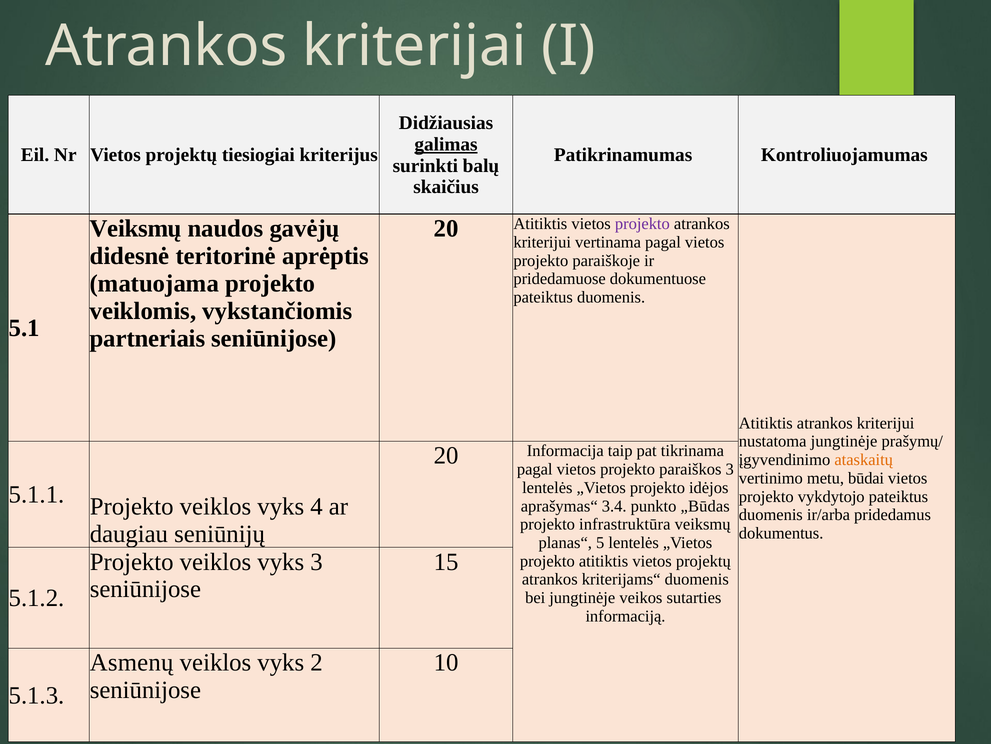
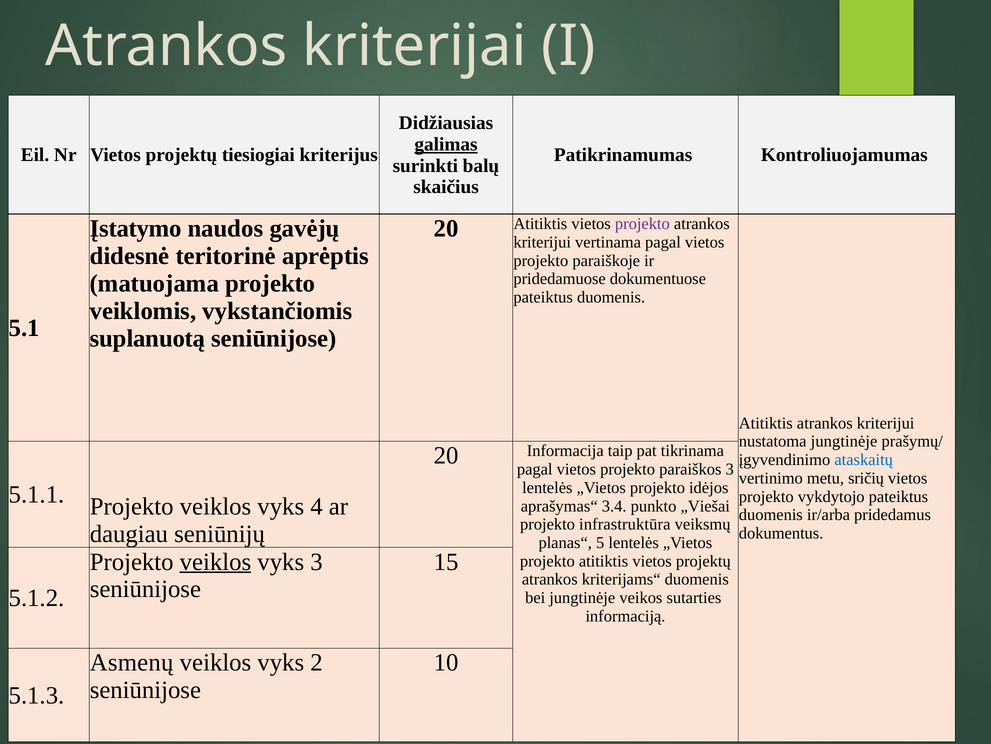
Veiksmų at (136, 228): Veiksmų -> Įstatymo
partneriais: partneriais -> suplanuotą
ataskaitų colour: orange -> blue
būdai: būdai -> sričių
„Būdas: „Būdas -> „Viešai
veiklos at (215, 561) underline: none -> present
